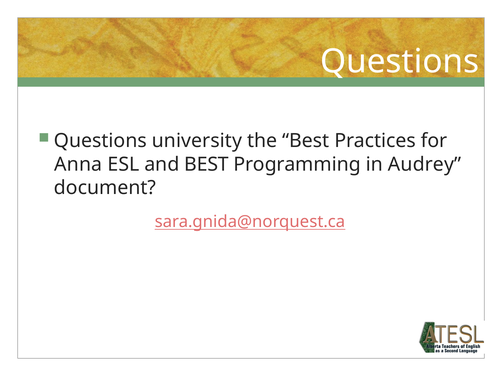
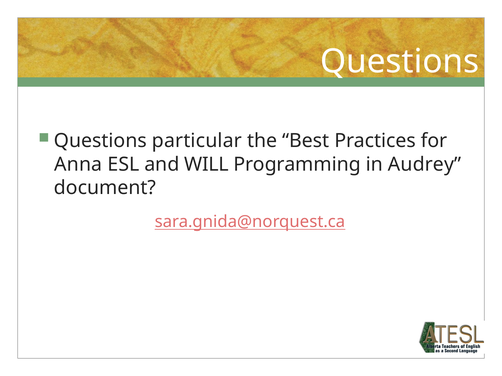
university: university -> particular
and BEST: BEST -> WILL
